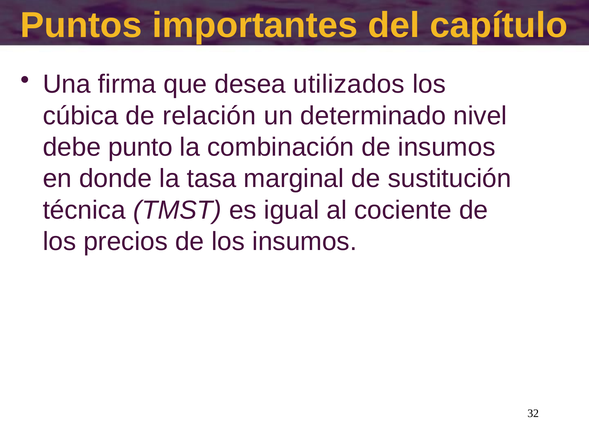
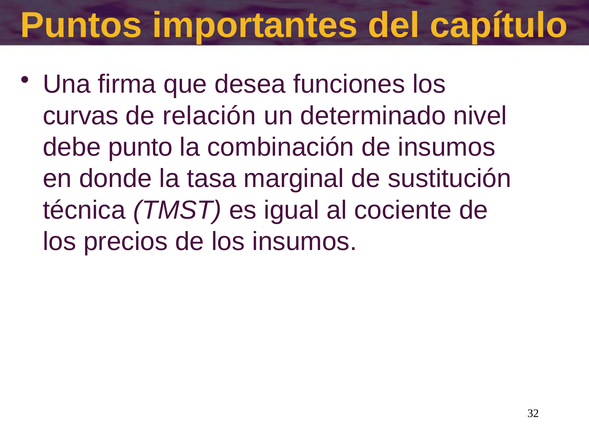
utilizados: utilizados -> funciones
cúbica: cúbica -> curvas
